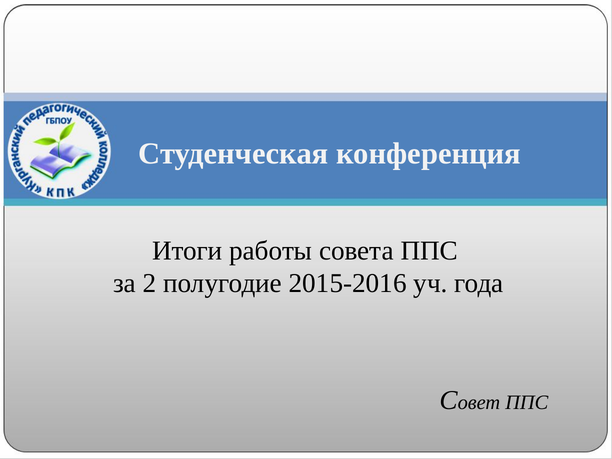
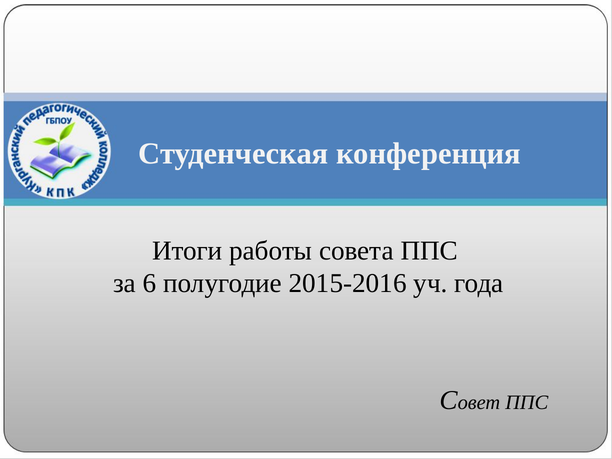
2: 2 -> 6
